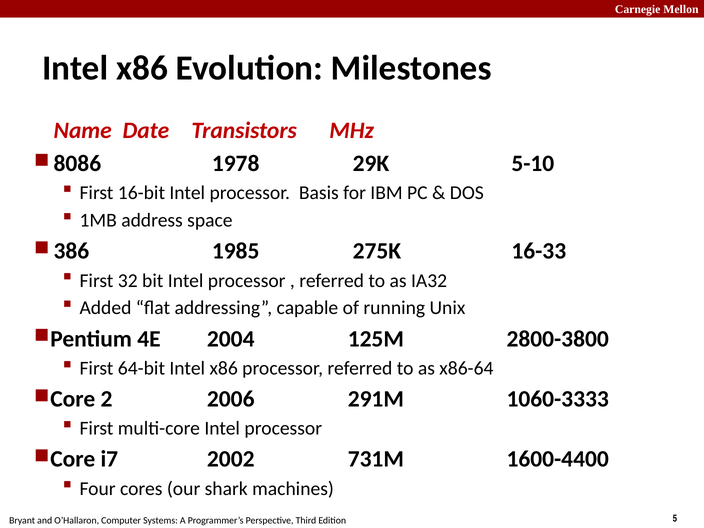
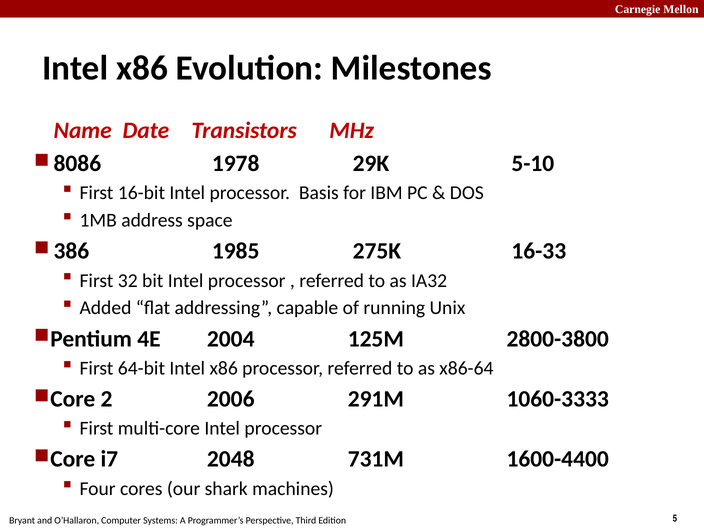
2002: 2002 -> 2048
